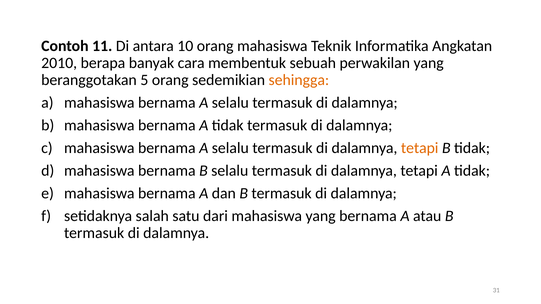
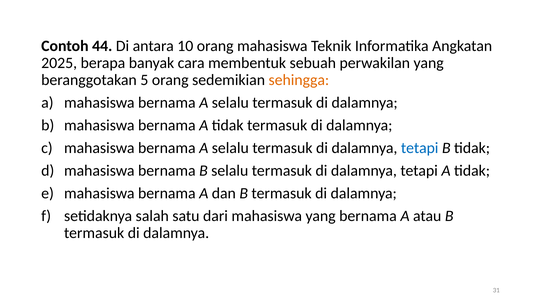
11: 11 -> 44
2010: 2010 -> 2025
tetapi at (420, 148) colour: orange -> blue
